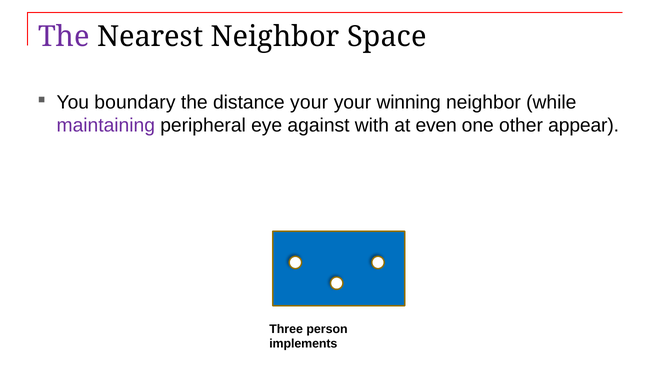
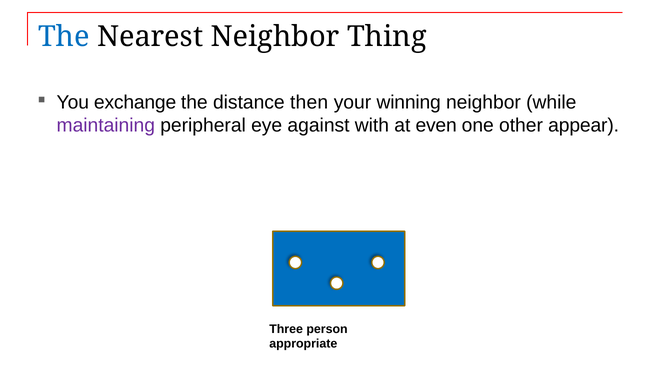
The at (64, 37) colour: purple -> blue
Space: Space -> Thing
boundary: boundary -> exchange
distance your: your -> then
implements: implements -> appropriate
